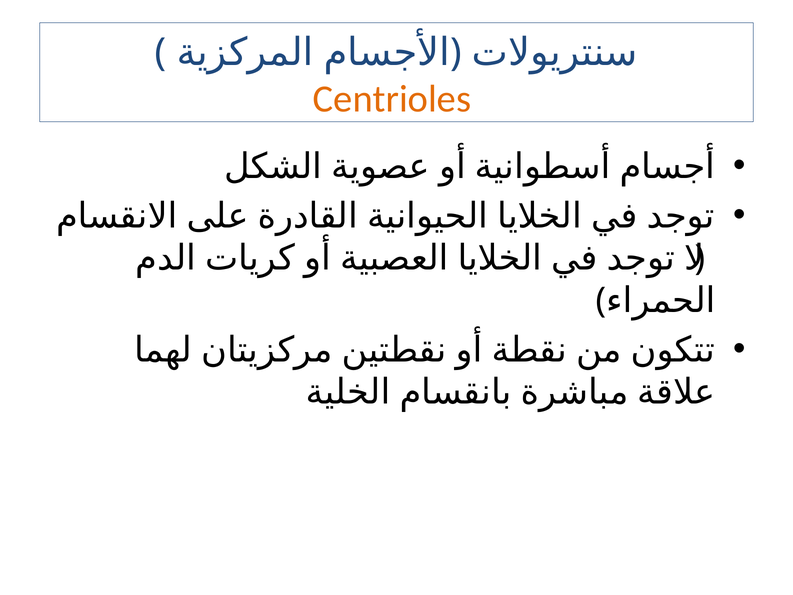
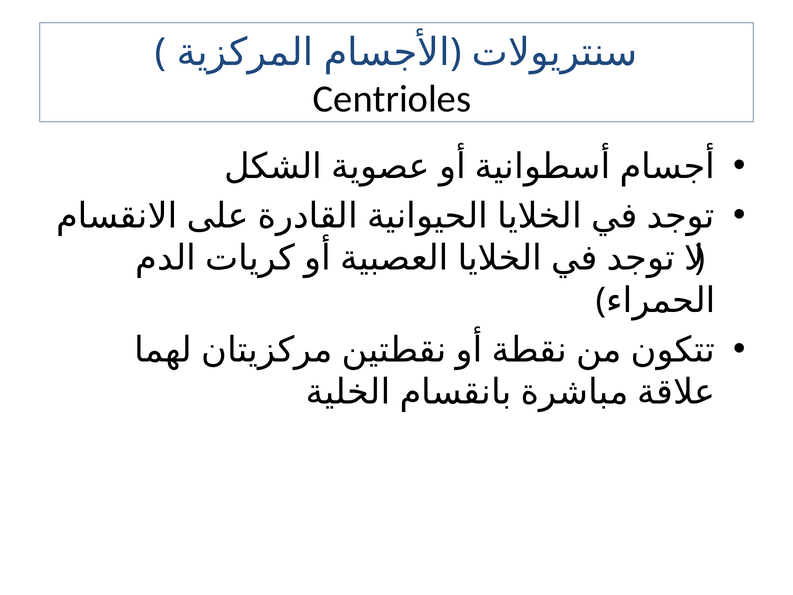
Centrioles colour: orange -> black
